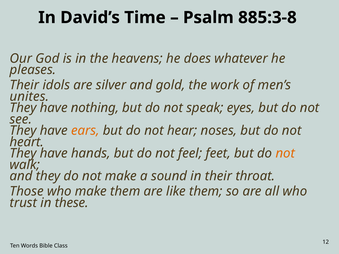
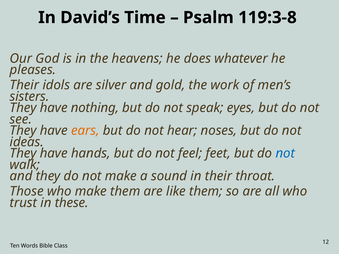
885:3-8: 885:3-8 -> 119:3-8
unites: unites -> sisters
heart: heart -> ideas
not at (285, 153) colour: orange -> blue
